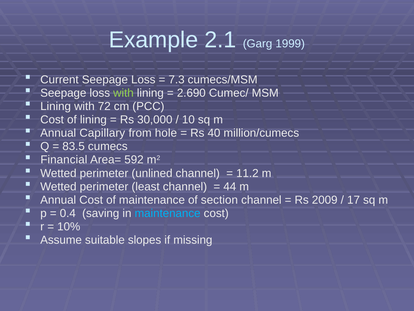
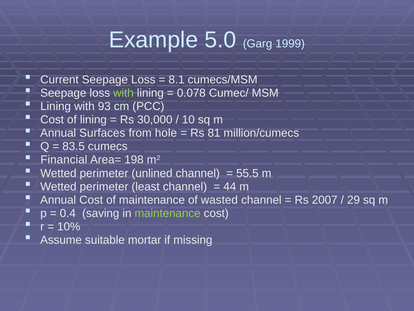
2.1: 2.1 -> 5.0
7.3: 7.3 -> 8.1
2.690: 2.690 -> 0.078
72: 72 -> 93
Capillary: Capillary -> Surfaces
40: 40 -> 81
592: 592 -> 198
11.2: 11.2 -> 55.5
section: section -> wasted
2009: 2009 -> 2007
17: 17 -> 29
maintenance at (168, 213) colour: light blue -> light green
slopes: slopes -> mortar
